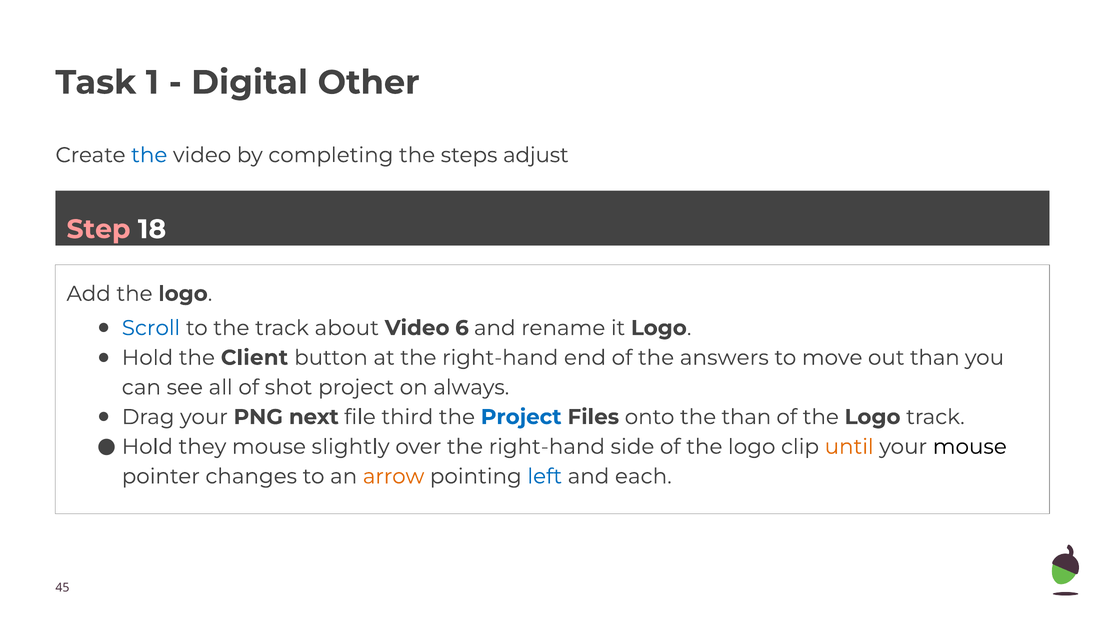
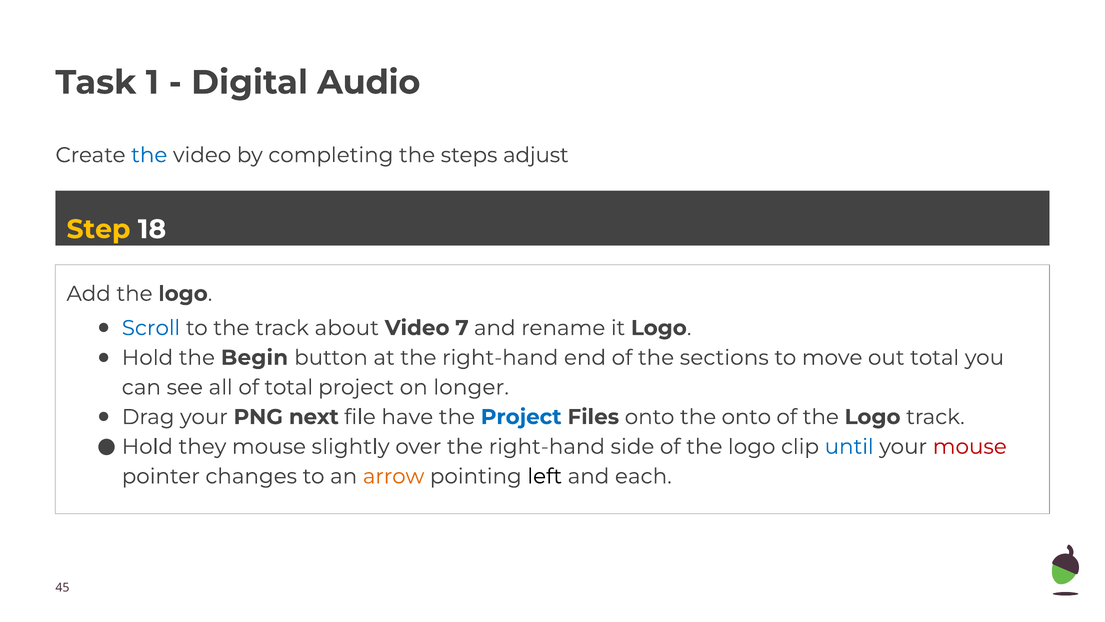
Other: Other -> Audio
Step colour: pink -> yellow
6: 6 -> 7
Client: Client -> Begin
answers: answers -> sections
out than: than -> total
of shot: shot -> total
always: always -> longer
third: third -> have
the than: than -> onto
until colour: orange -> blue
mouse at (970, 446) colour: black -> red
left colour: blue -> black
